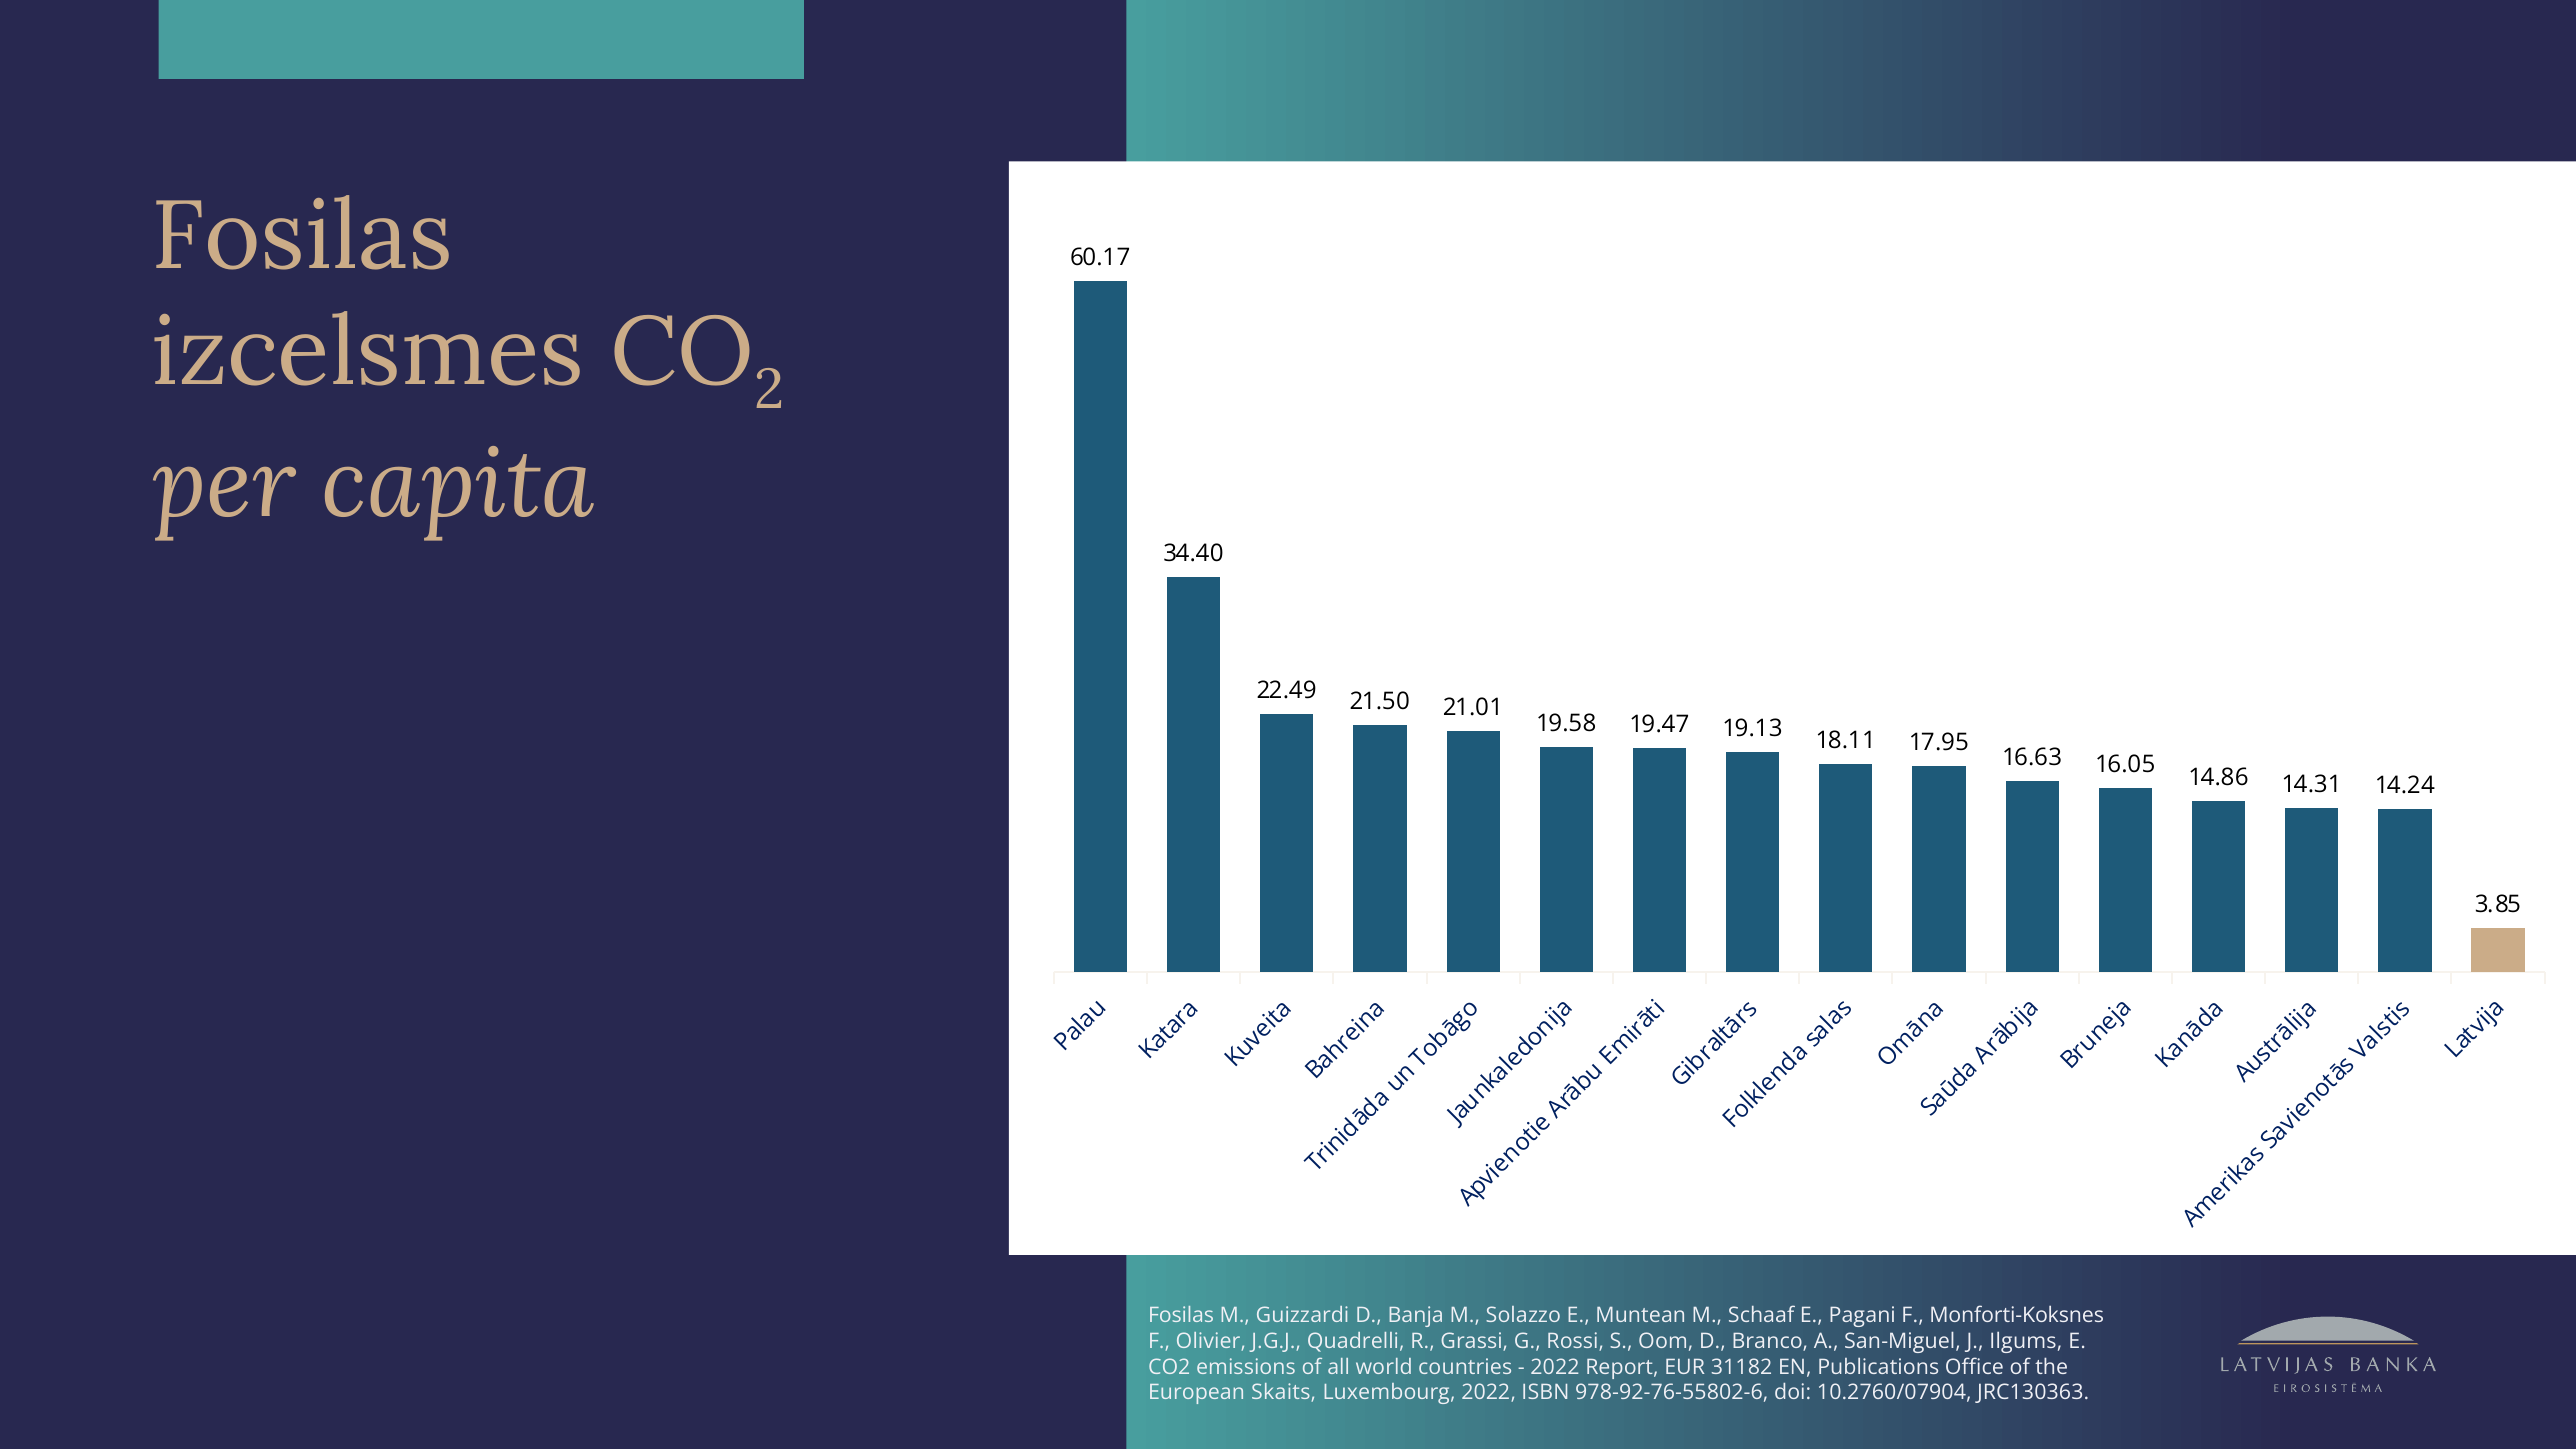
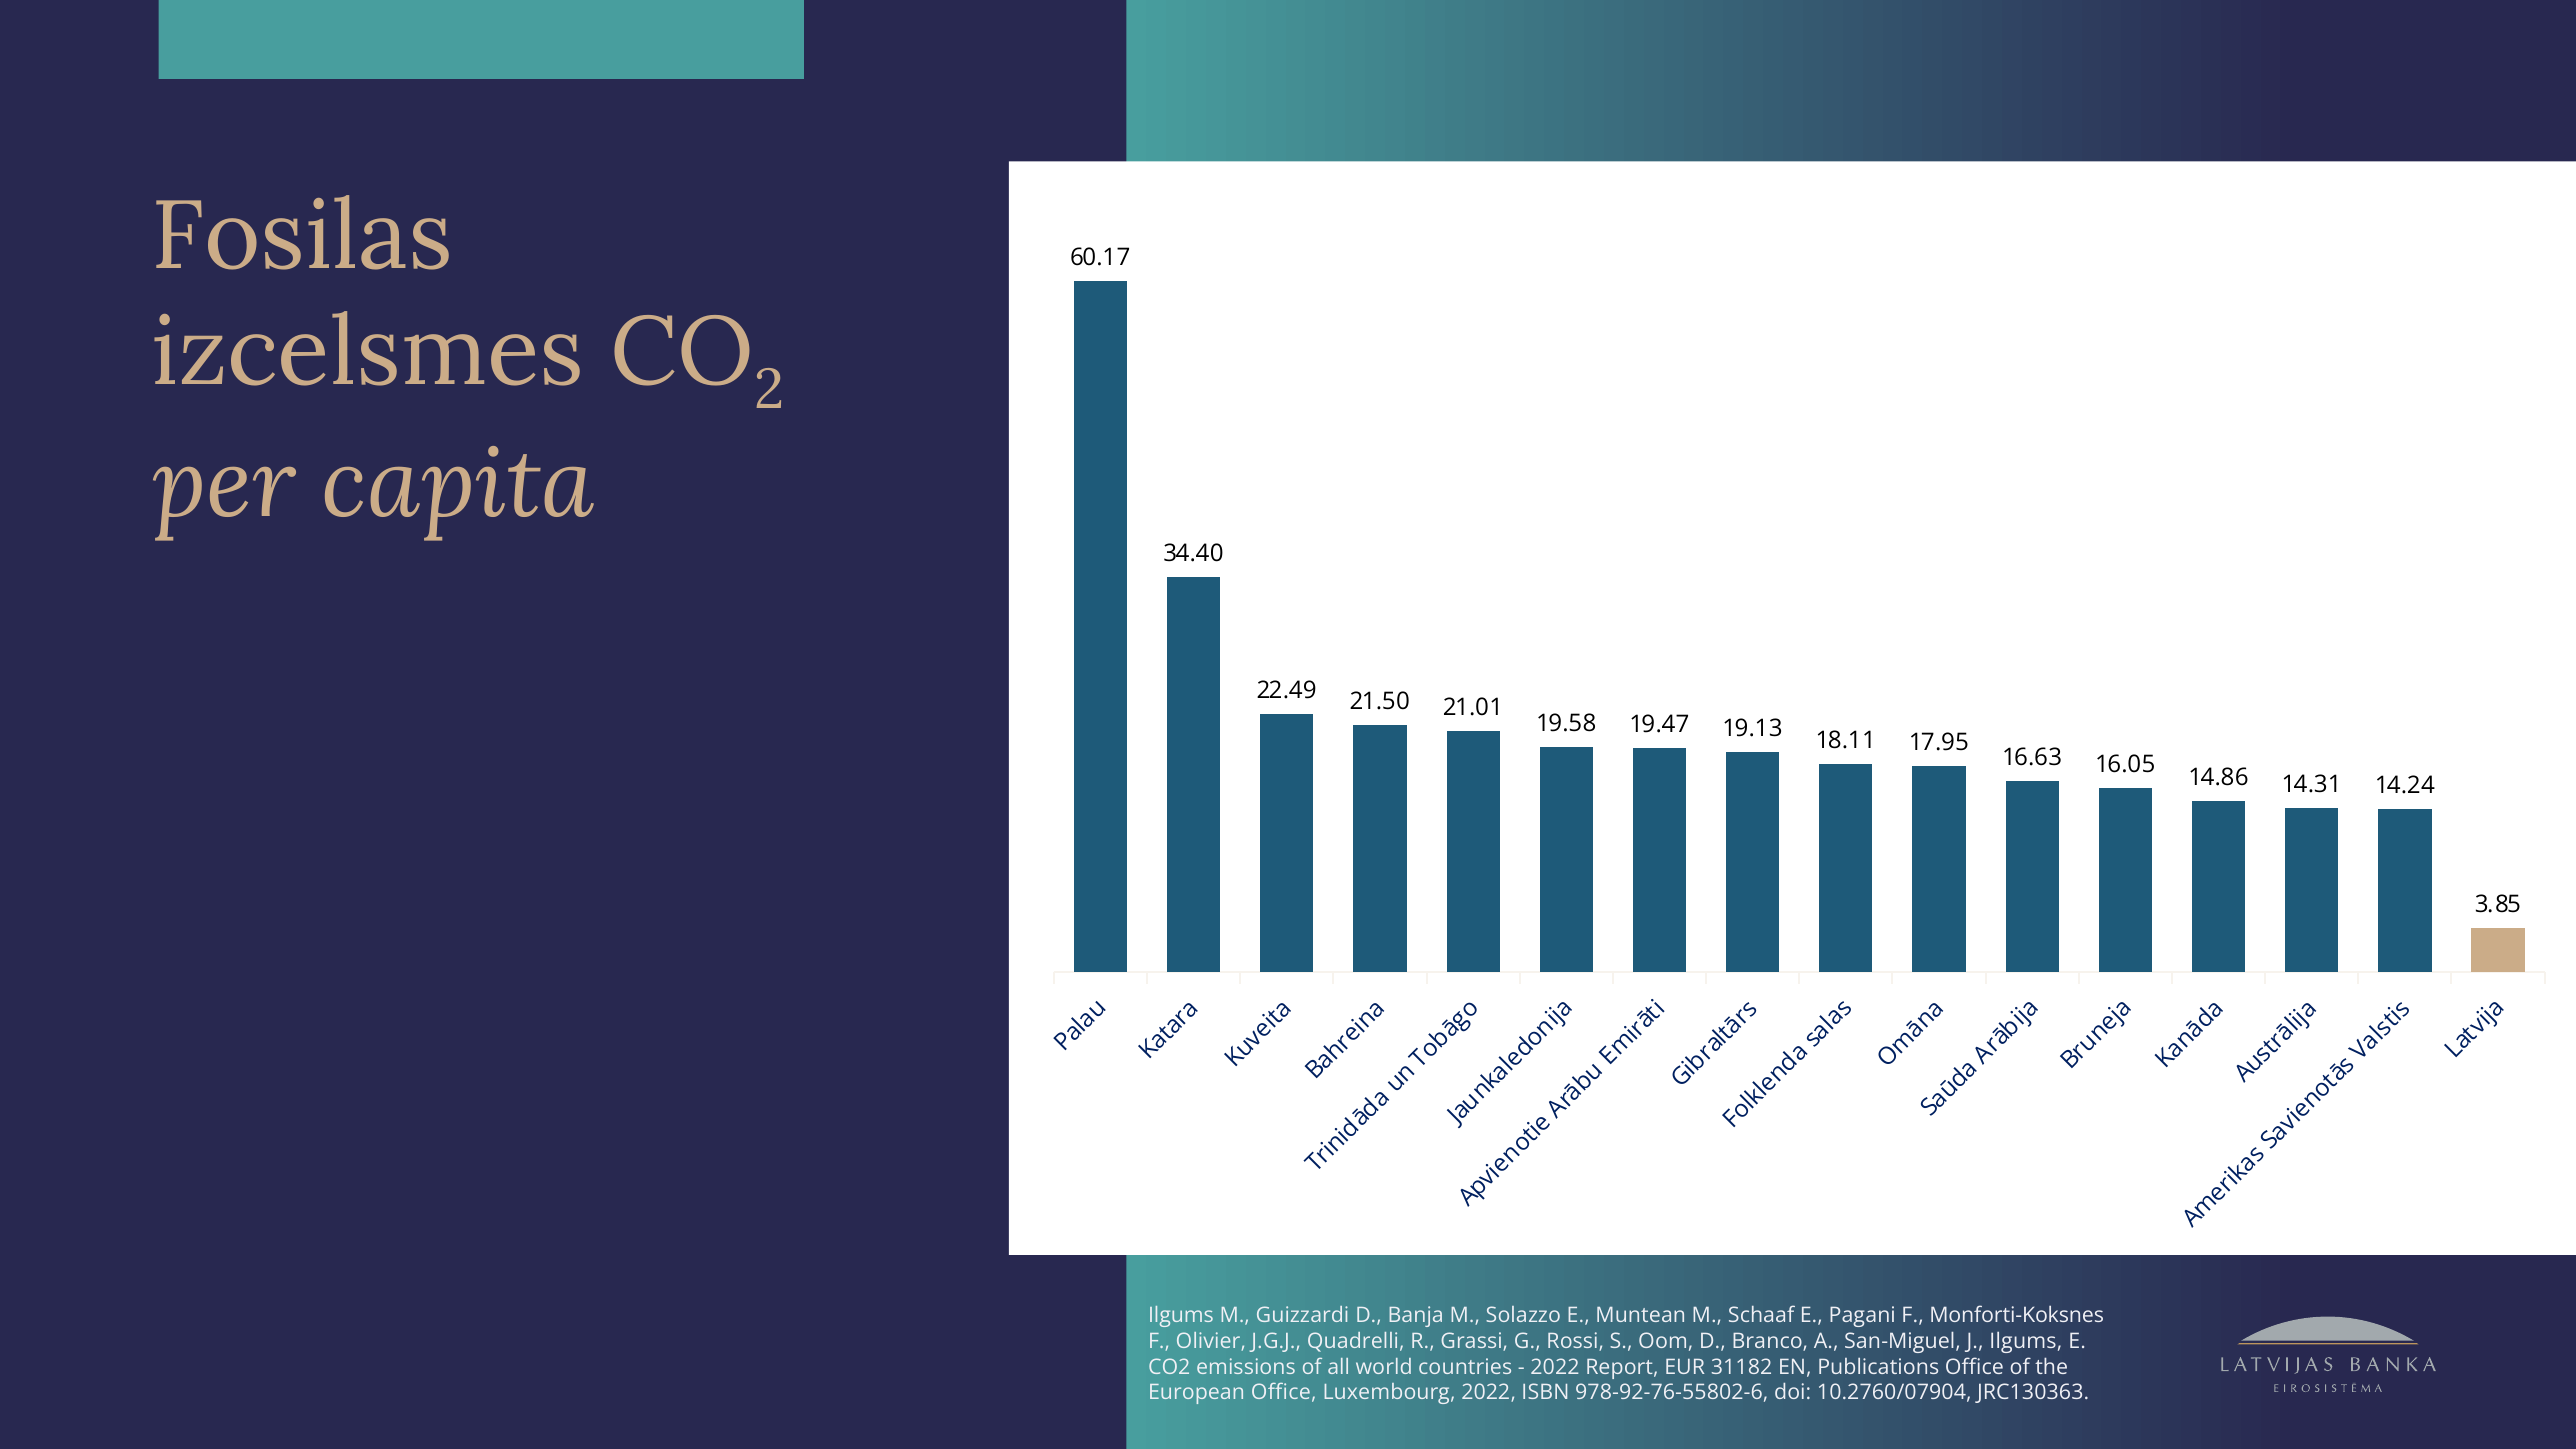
Fosilas at (1181, 1315): Fosilas -> Ilgums
European Skaits: Skaits -> Office
